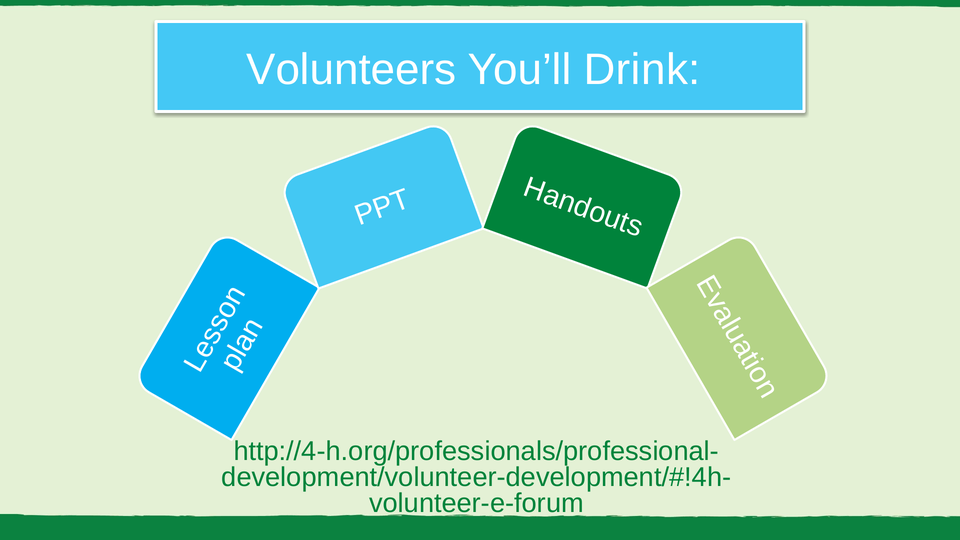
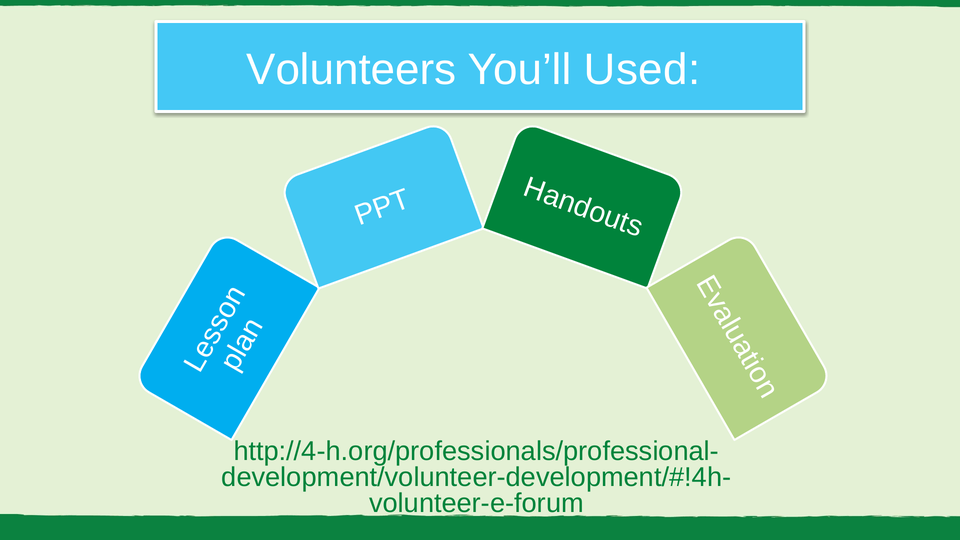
Drink: Drink -> Used
